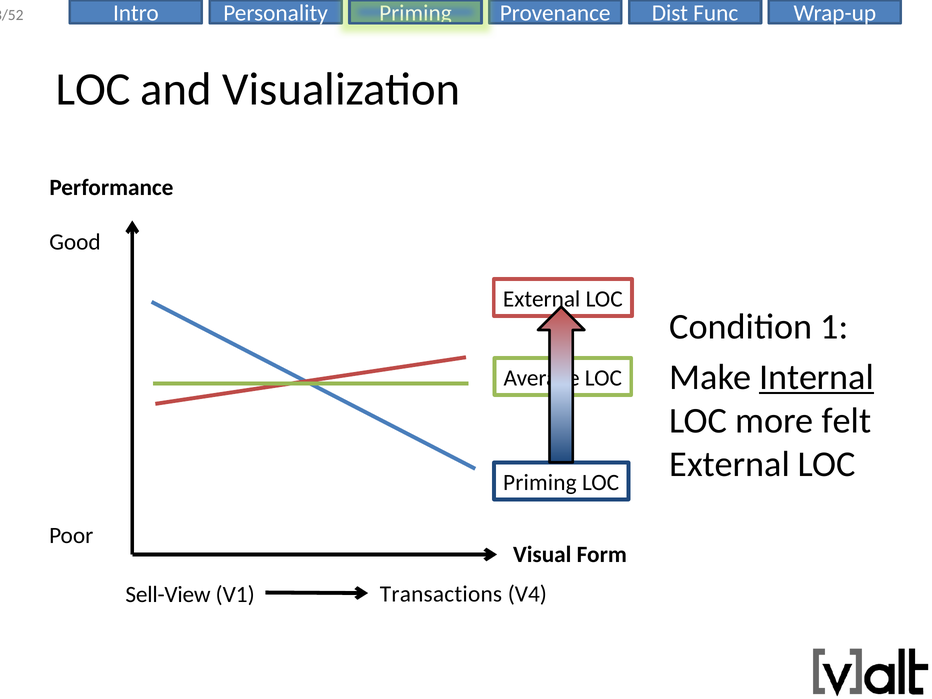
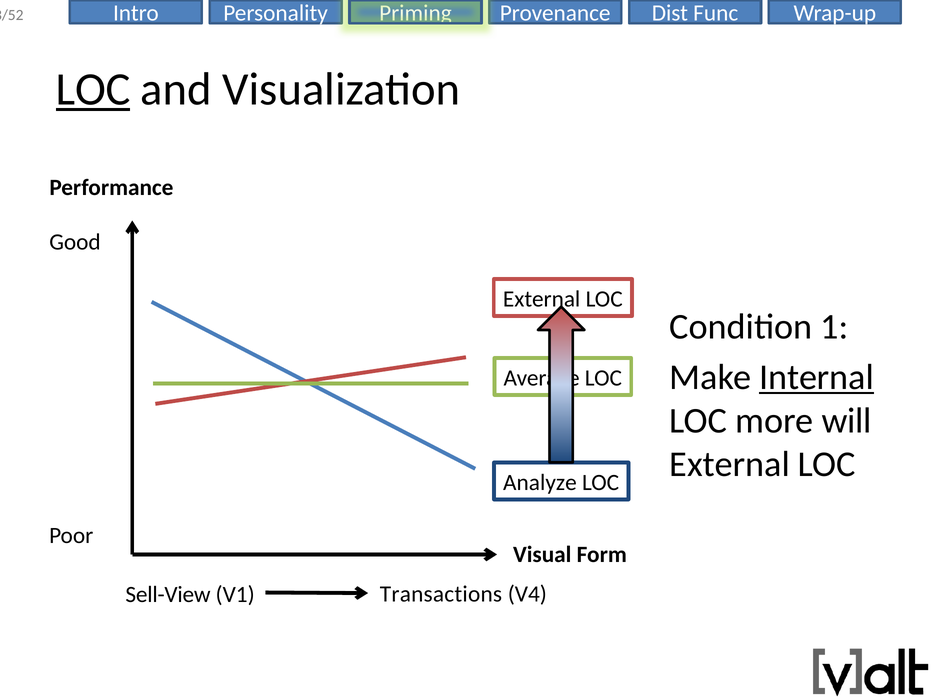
LOC at (93, 89) underline: none -> present
felt: felt -> will
Priming at (540, 483): Priming -> Analyze
